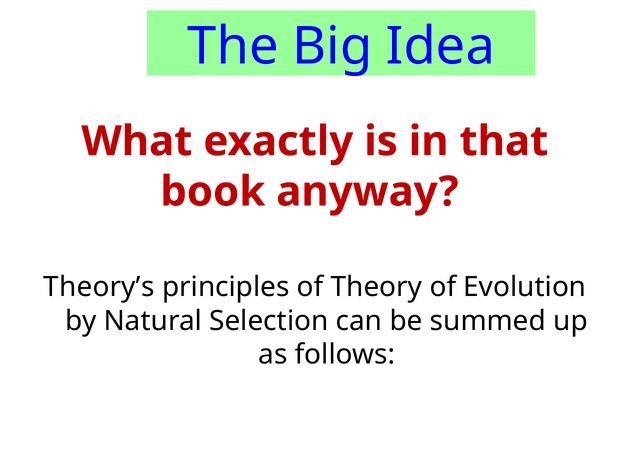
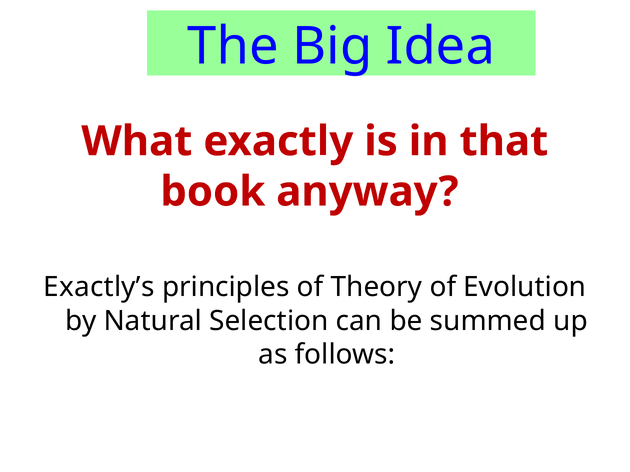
Theory’s: Theory’s -> Exactly’s
